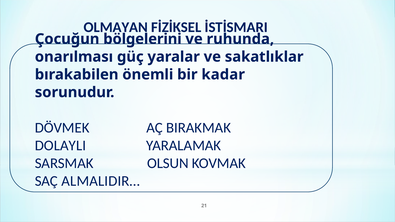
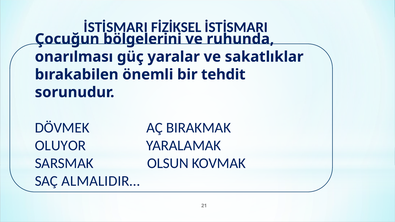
OLMAYAN at (116, 27): OLMAYAN -> İSTİSMARI
kadar: kadar -> tehdit
DOLAYLI: DOLAYLI -> OLUYOR
